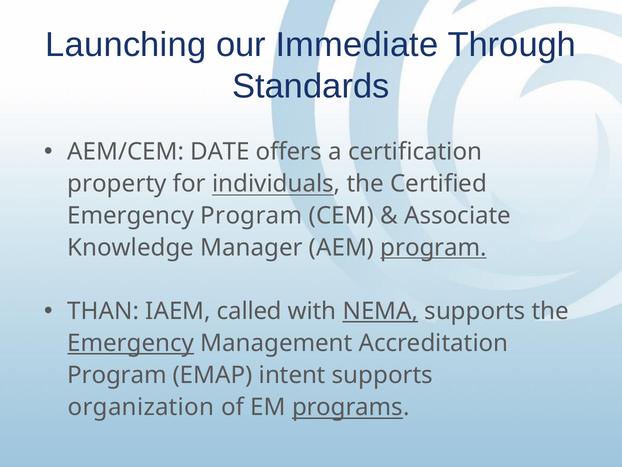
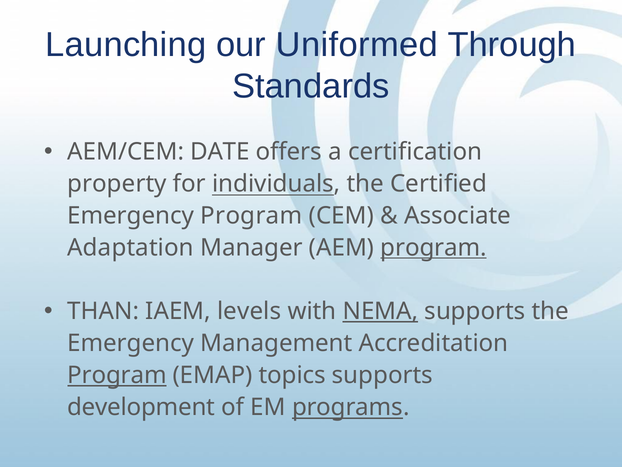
Immediate: Immediate -> Uniformed
Knowledge: Knowledge -> Adaptation
called: called -> levels
Emergency at (131, 343) underline: present -> none
Program at (117, 375) underline: none -> present
intent: intent -> topics
organization: organization -> development
